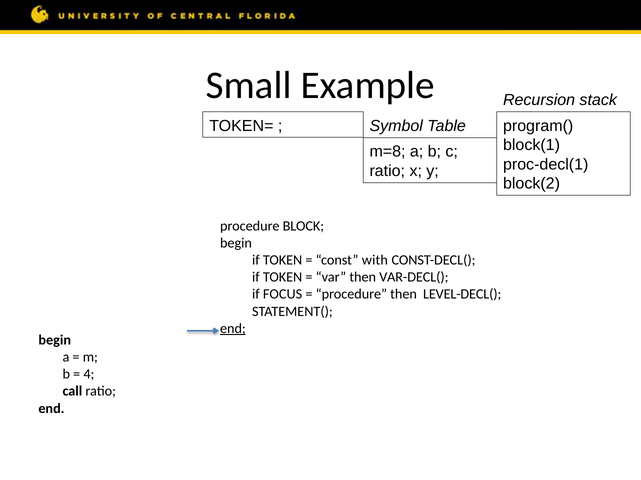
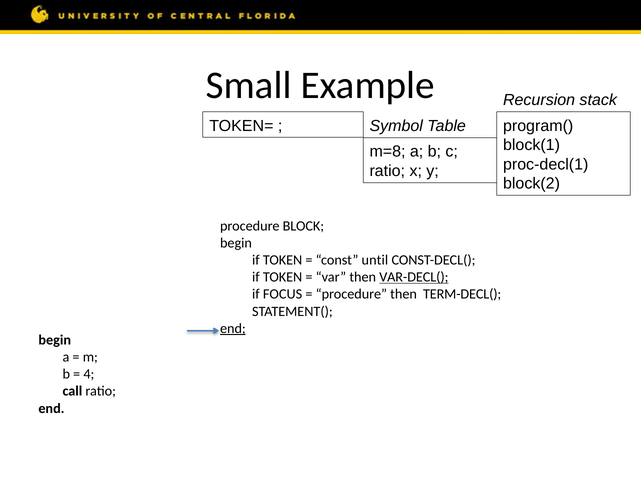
with: with -> until
VAR-DECL( underline: none -> present
LEVEL-DECL(: LEVEL-DECL( -> TERM-DECL(
